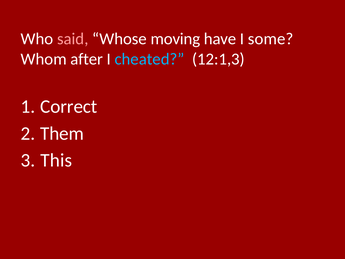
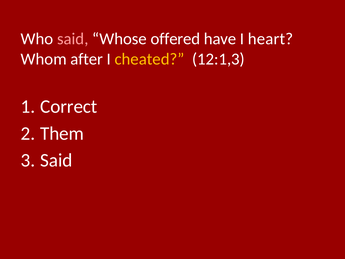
moving: moving -> offered
some: some -> heart
cheated colour: light blue -> yellow
This at (56, 160): This -> Said
